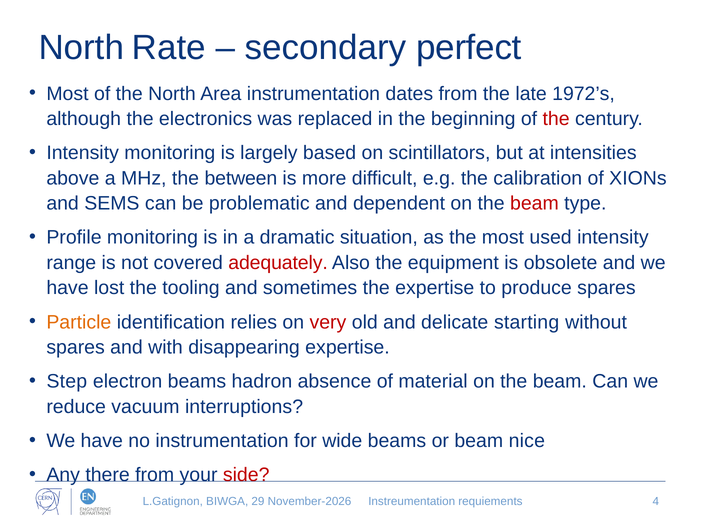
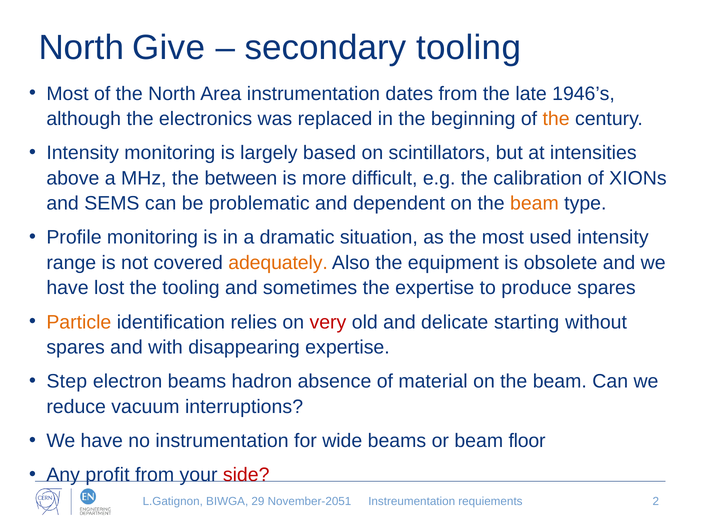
Rate: Rate -> Give
secondary perfect: perfect -> tooling
1972’s: 1972’s -> 1946’s
the at (556, 119) colour: red -> orange
beam at (534, 204) colour: red -> orange
adequately colour: red -> orange
nice: nice -> floor
there: there -> profit
November-2026: November-2026 -> November-2051
4: 4 -> 2
